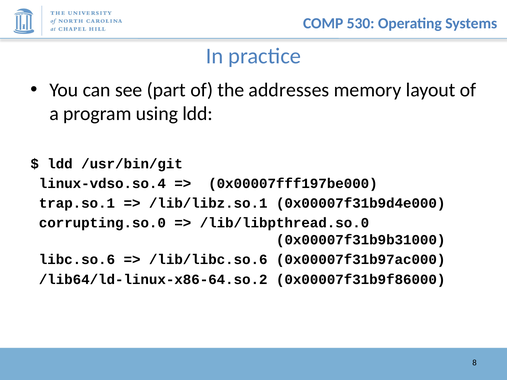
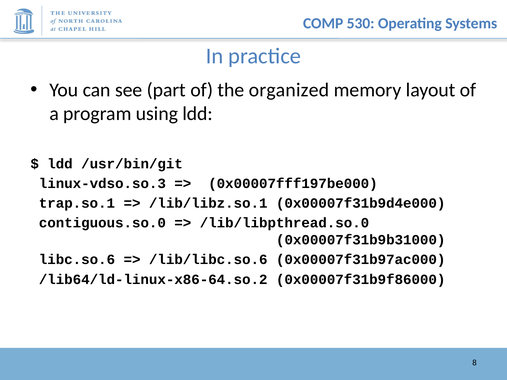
addresses: addresses -> organized
linux-vdso.so.4: linux-vdso.so.4 -> linux-vdso.so.3
corrupting.so.0: corrupting.so.0 -> contiguous.so.0
